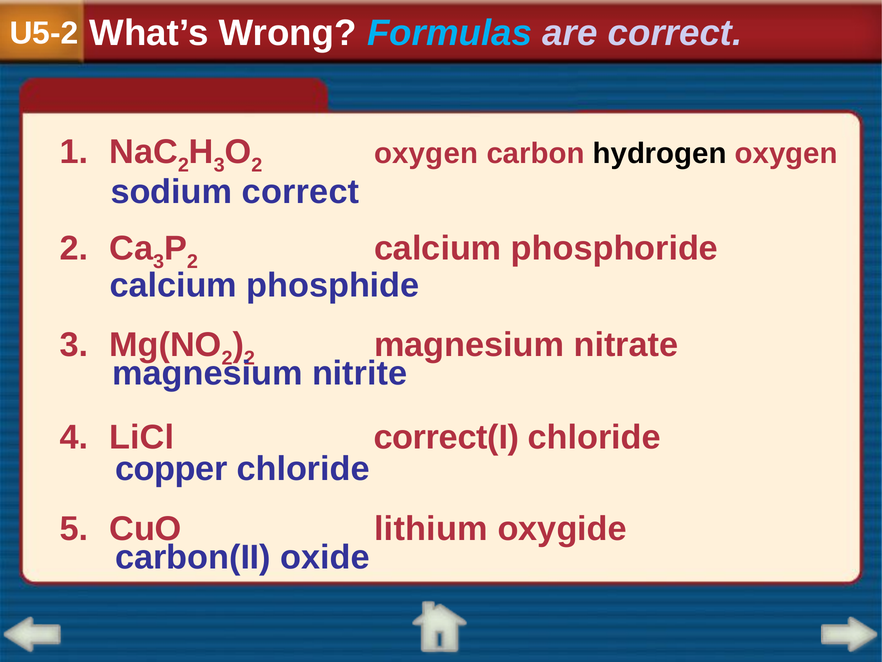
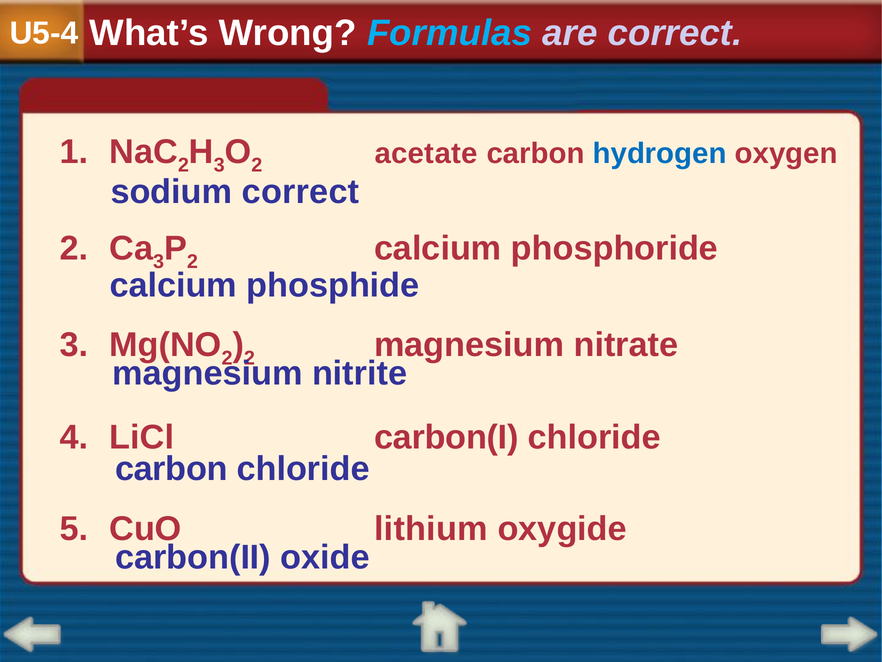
U5-2: U5-2 -> U5-4
oxygen at (426, 153): oxygen -> acetate
hydrogen colour: black -> blue
correct(I: correct(I -> carbon(I
copper at (171, 469): copper -> carbon
